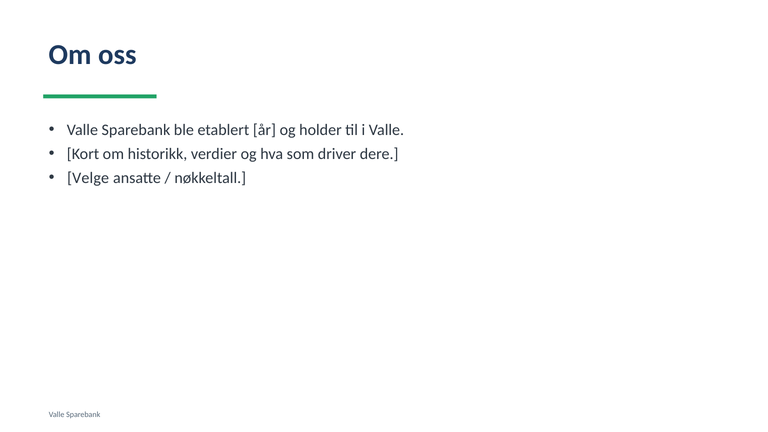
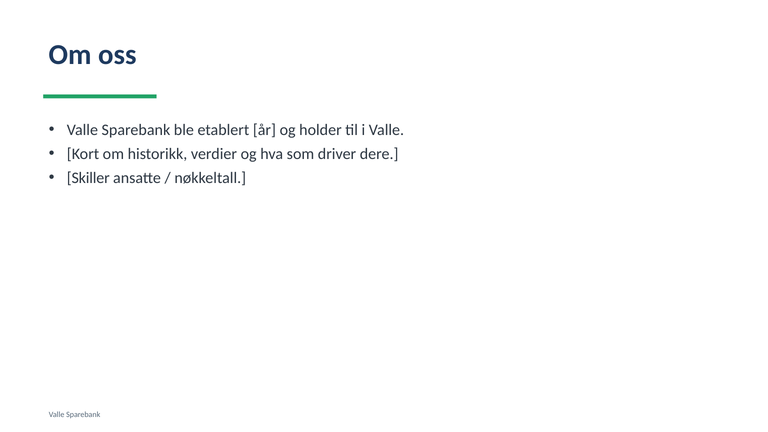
Velge: Velge -> Skiller
